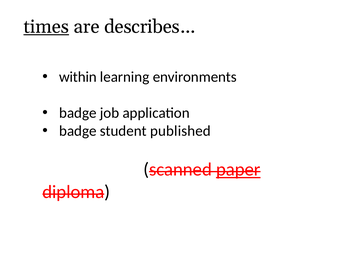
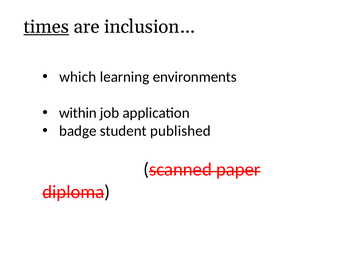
describes…: describes… -> inclusion…
within: within -> which
badge at (78, 113): badge -> within
paper underline: present -> none
